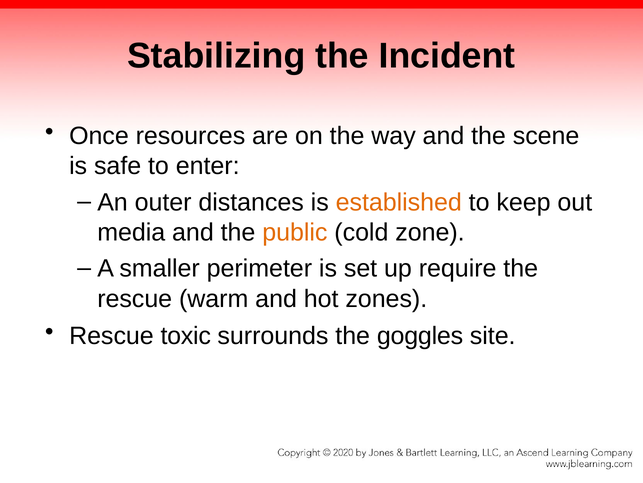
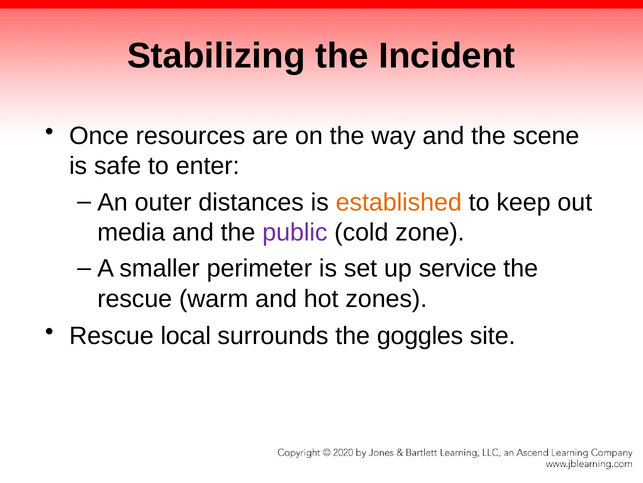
public colour: orange -> purple
require: require -> service
toxic: toxic -> local
